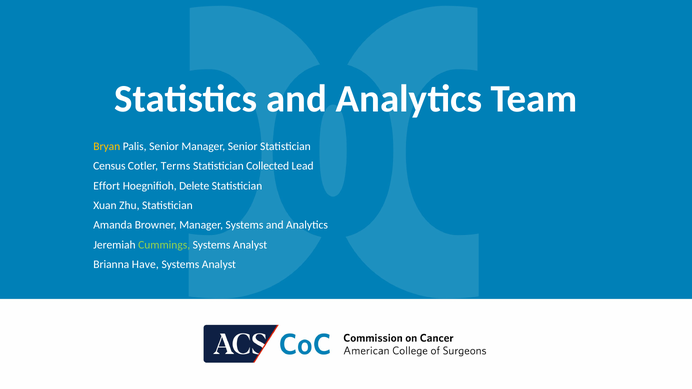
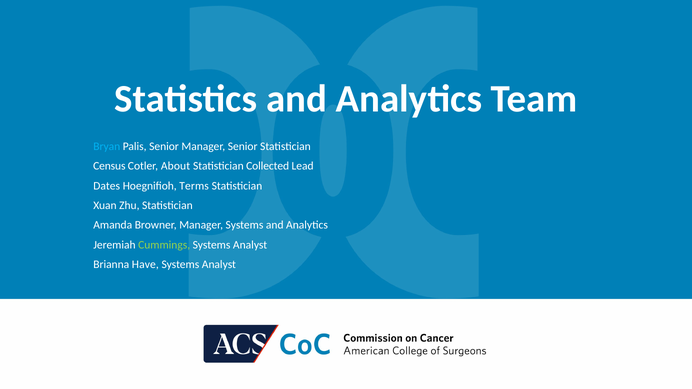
Bryan colour: yellow -> light blue
Terms: Terms -> About
Effort: Effort -> Dates
Delete: Delete -> Terms
